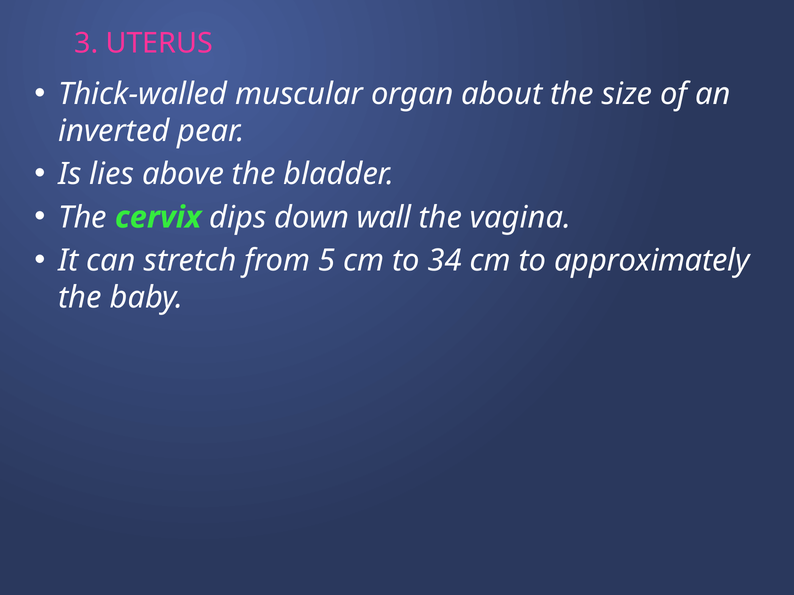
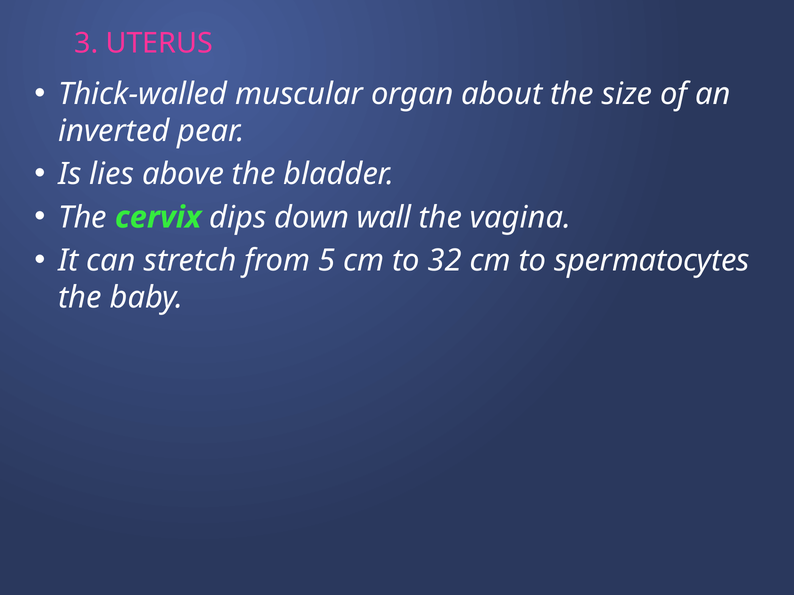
34: 34 -> 32
approximately: approximately -> spermatocytes
